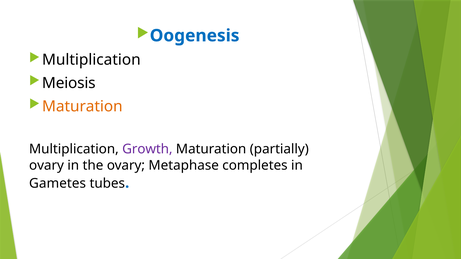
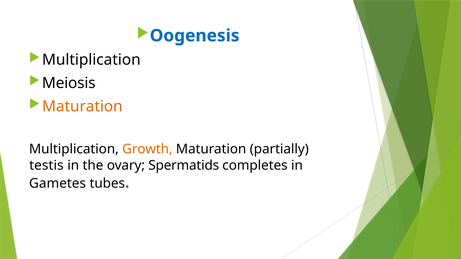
Growth colour: purple -> orange
ovary at (46, 165): ovary -> testis
Metaphase: Metaphase -> Spermatids
